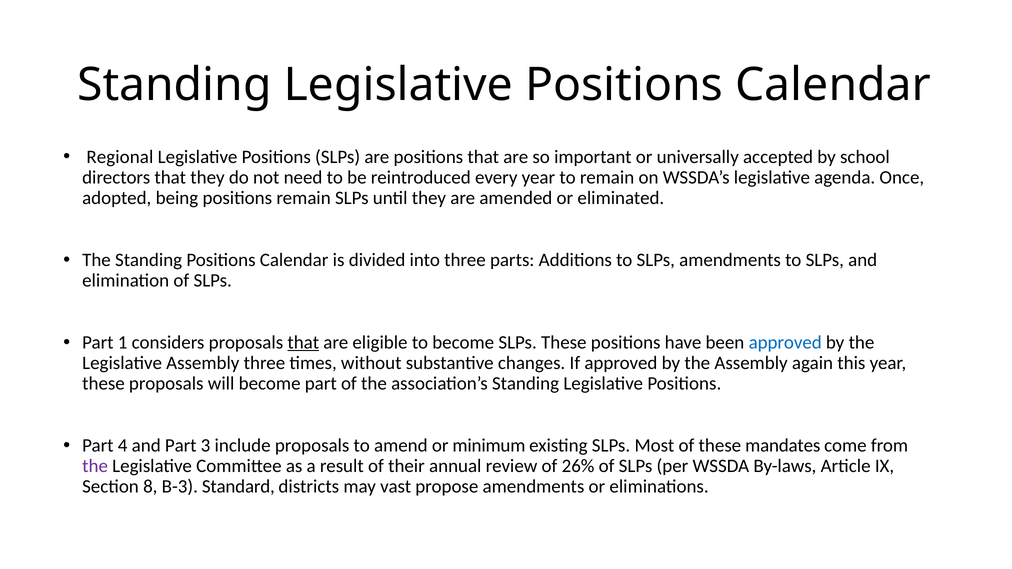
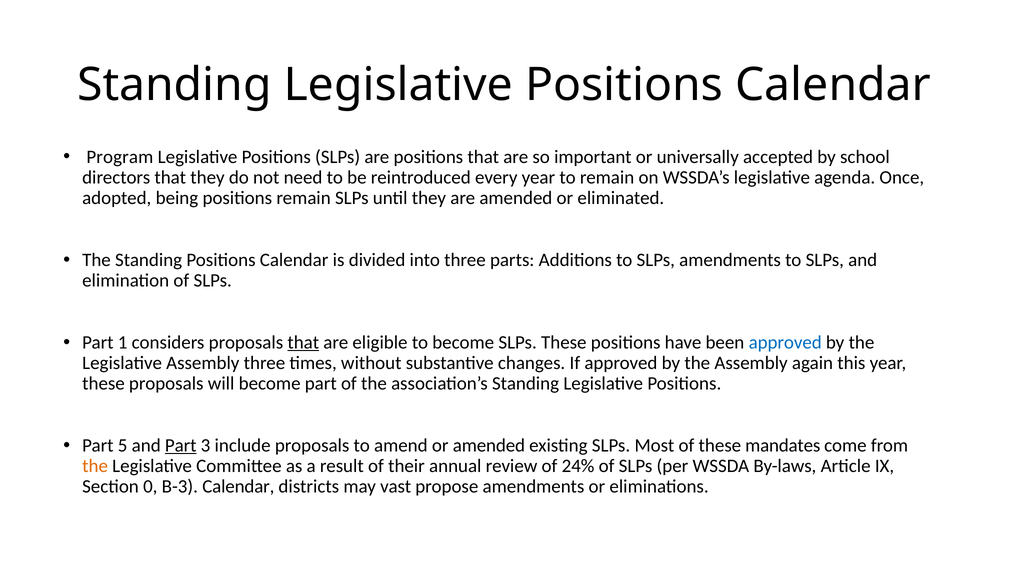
Regional: Regional -> Program
4: 4 -> 5
Part at (181, 446) underline: none -> present
or minimum: minimum -> amended
the at (95, 466) colour: purple -> orange
26%: 26% -> 24%
8: 8 -> 0
B-3 Standard: Standard -> Calendar
